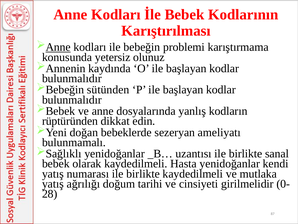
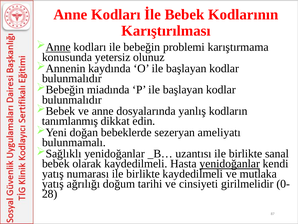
sütünden: sütünden -> miadında
rüptüründen: rüptüründen -> tanımlanmış
yenidoğanlar at (230, 163) underline: none -> present
